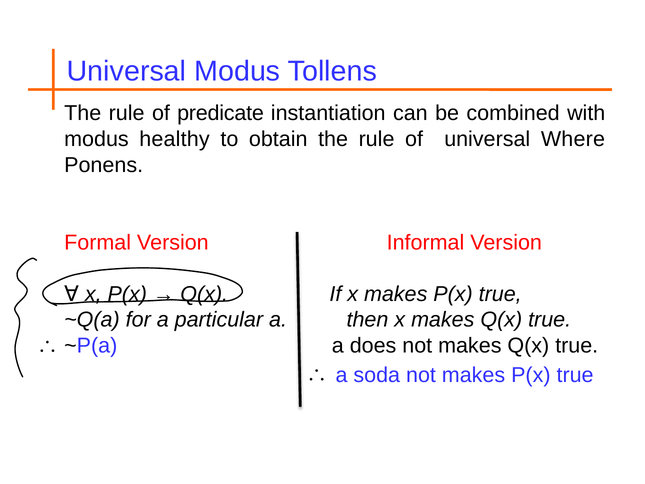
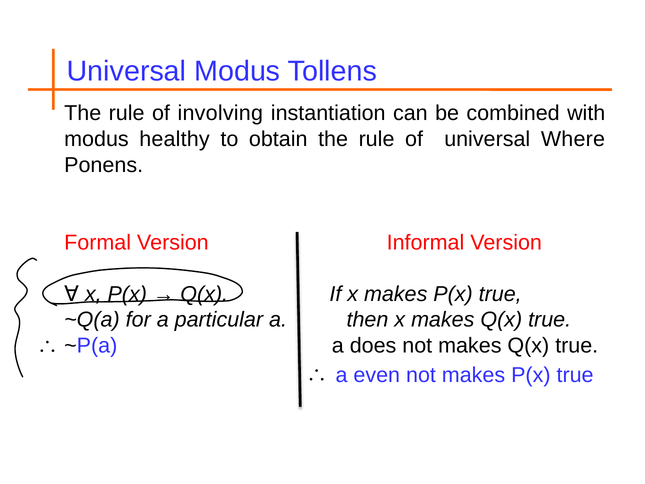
predicate: predicate -> involving
soda: soda -> even
